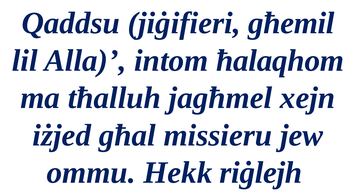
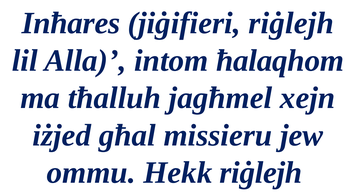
Qaddsu: Qaddsu -> Inħares
jiġifieri għemil: għemil -> riġlejh
